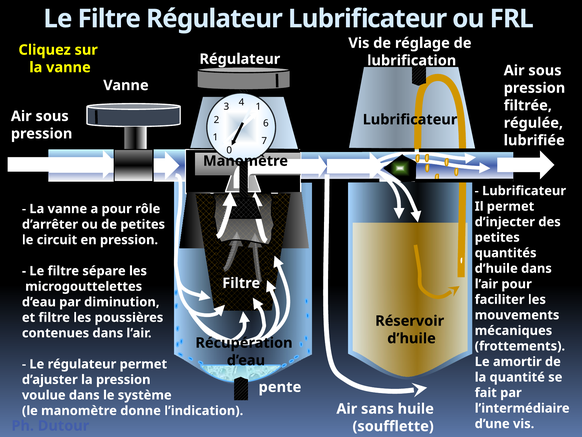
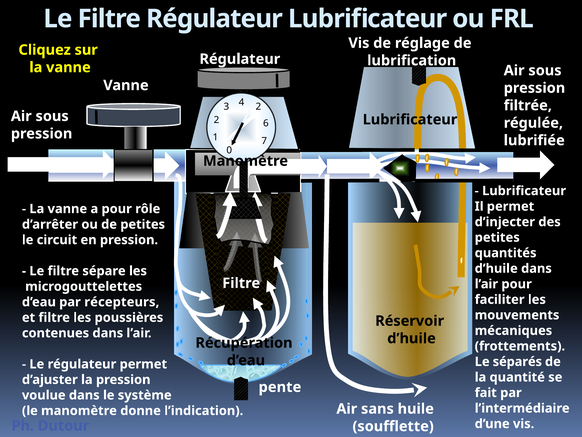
1 at (258, 107): 1 -> 2
diminution: diminution -> récepteurs
amortir: amortir -> séparés
